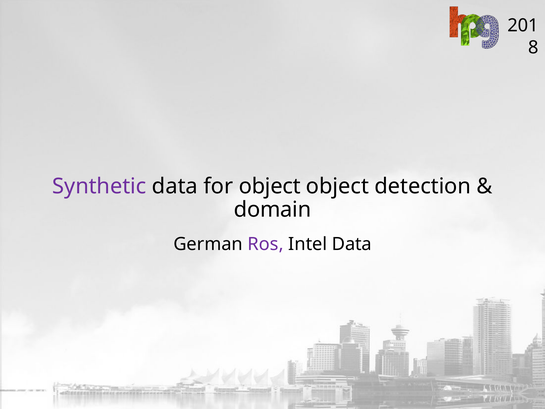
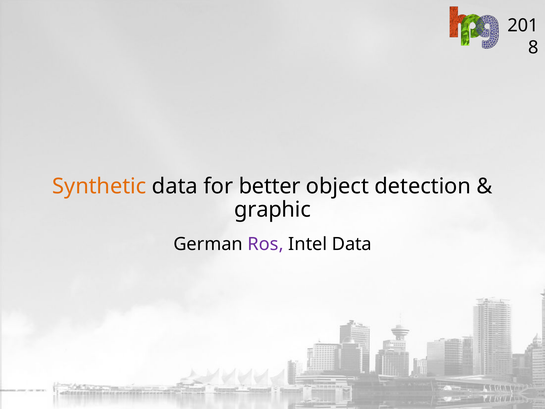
Synthetic colour: purple -> orange
for object: object -> better
domain: domain -> graphic
